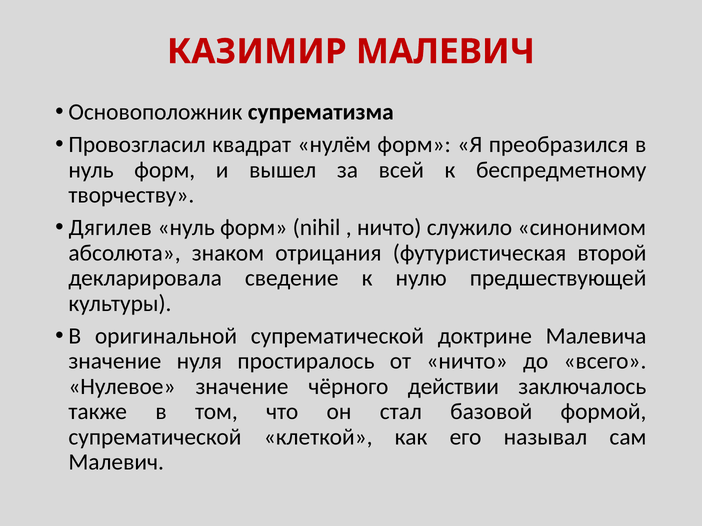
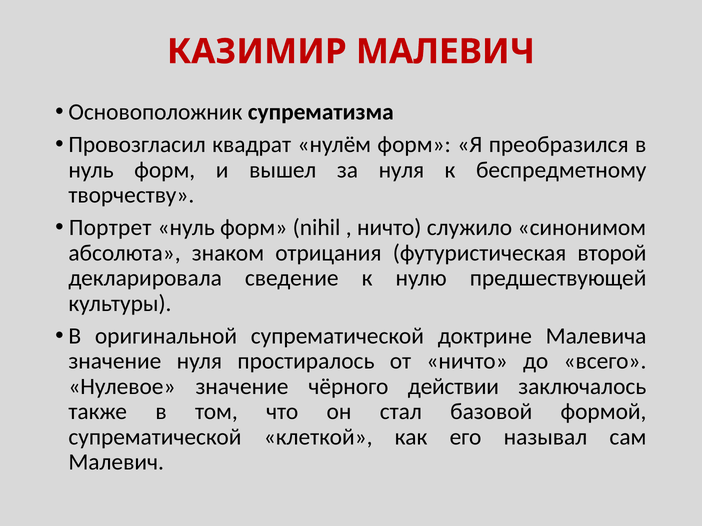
за всей: всей -> нуля
Дягилев: Дягилев -> Портрет
